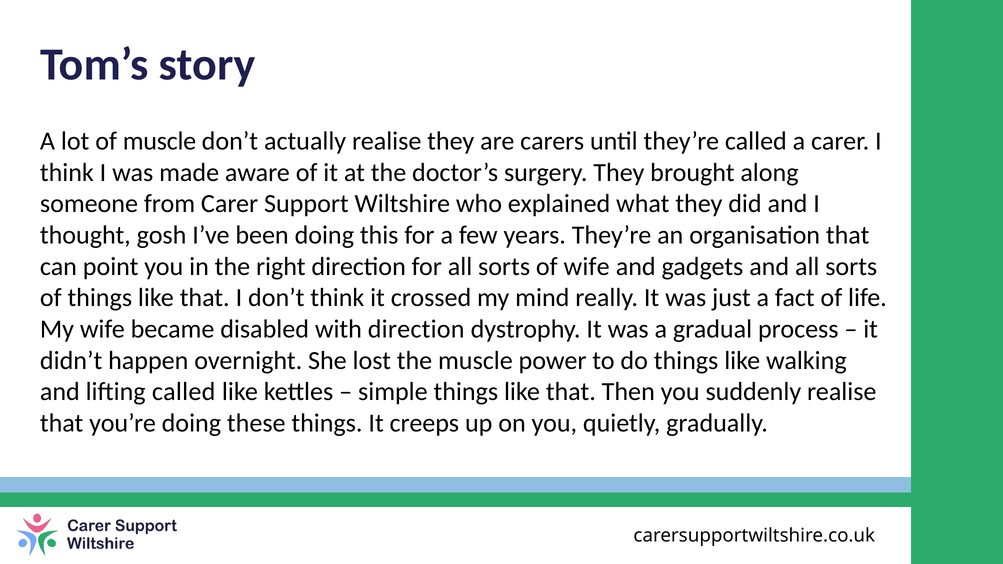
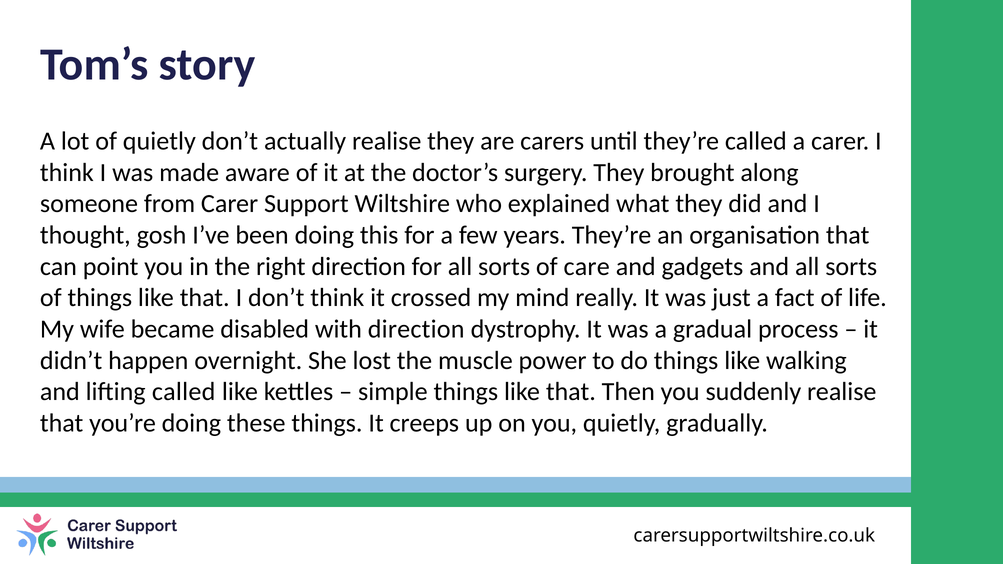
of muscle: muscle -> quietly
of wife: wife -> care
